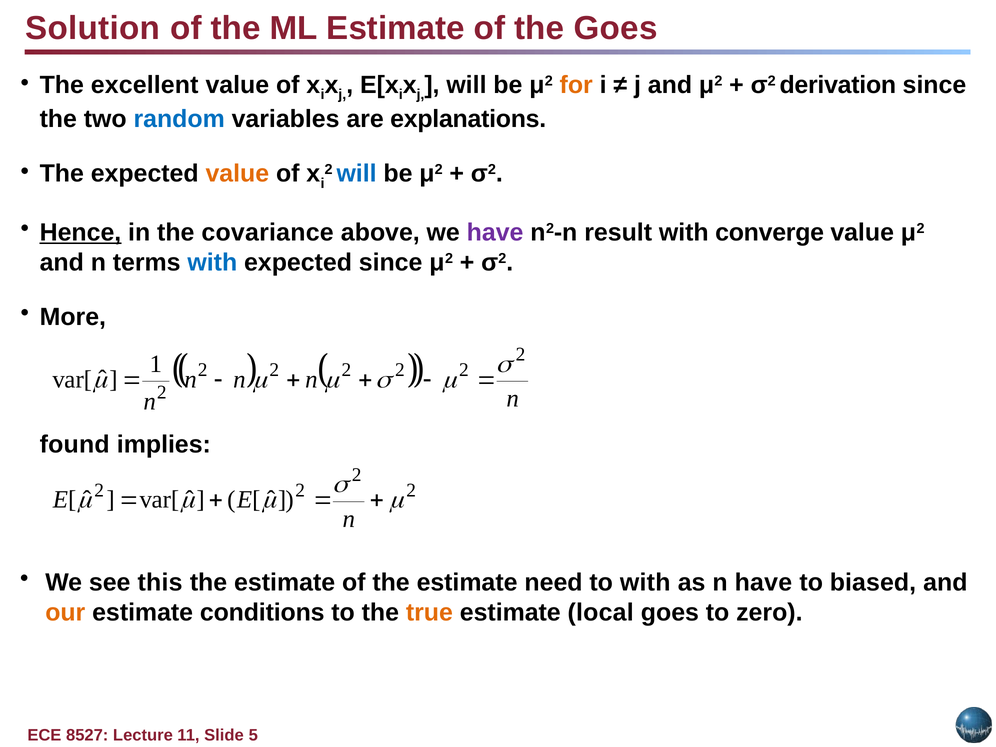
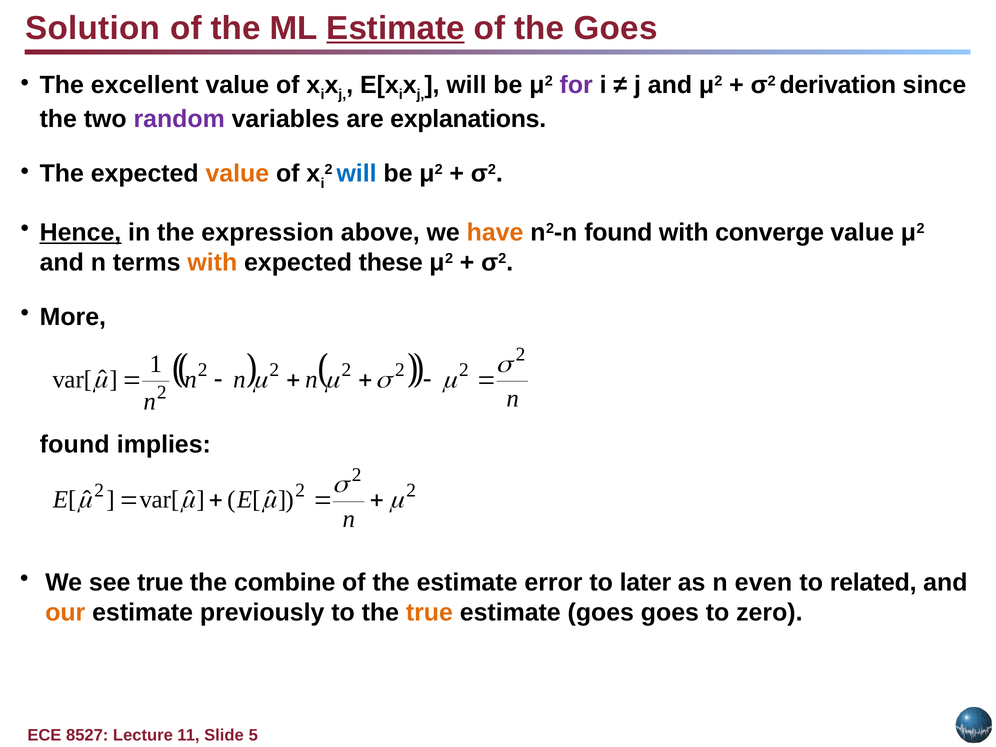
Estimate at (396, 28) underline: none -> present
for colour: orange -> purple
random colour: blue -> purple
covariance: covariance -> expression
have at (495, 233) colour: purple -> orange
n2-n result: result -> found
with at (212, 262) colour: blue -> orange
expected since: since -> these
see this: this -> true
estimate at (285, 582): estimate -> combine
need: need -> error
to with: with -> later
n have: have -> even
biased: biased -> related
conditions: conditions -> previously
estimate local: local -> goes
